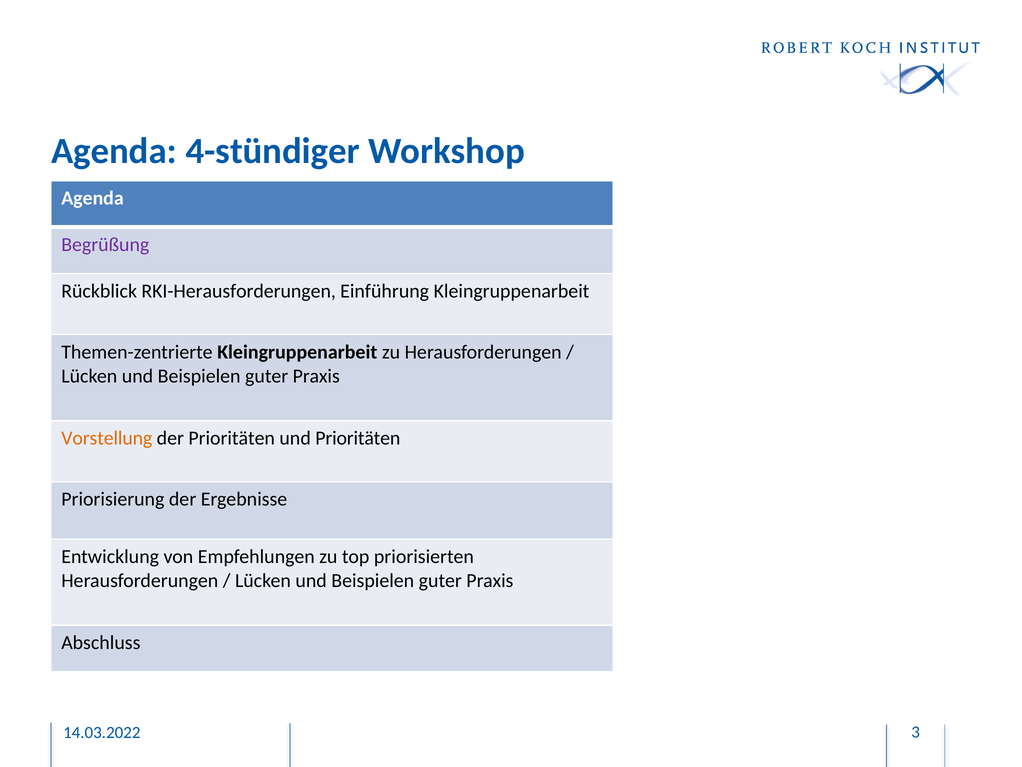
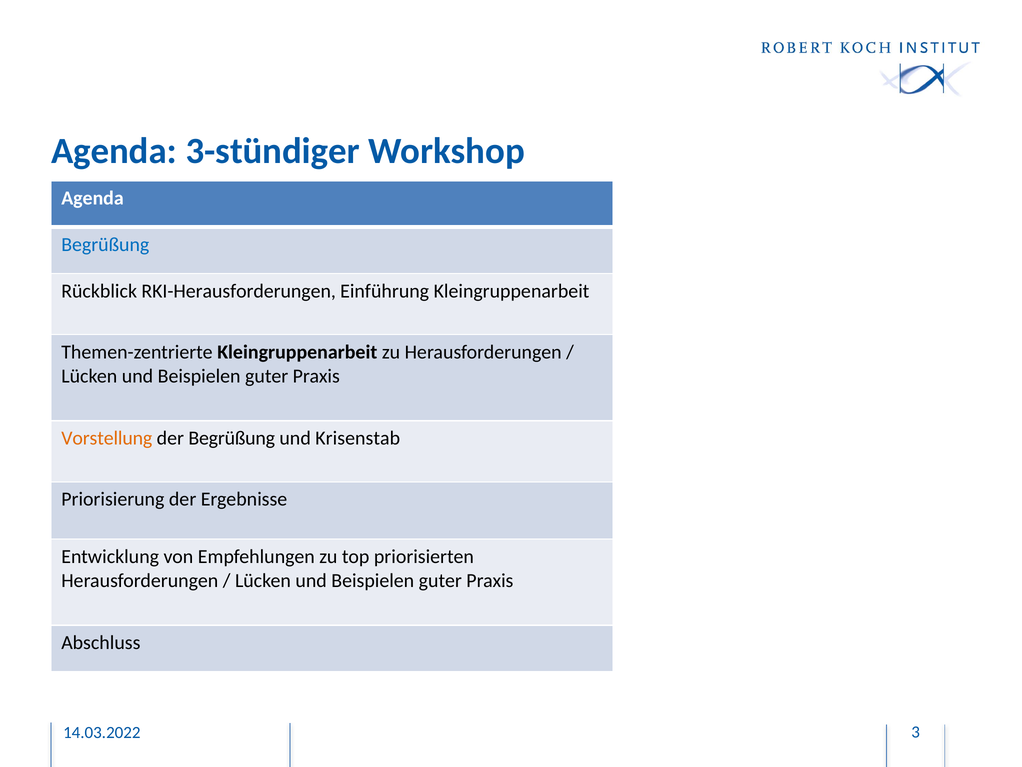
4-stündiger: 4-stündiger -> 3-stündiger
Begrüßung at (105, 244) colour: purple -> blue
der Prioritäten: Prioritäten -> Begrüßung
und Prioritäten: Prioritäten -> Krisenstab
